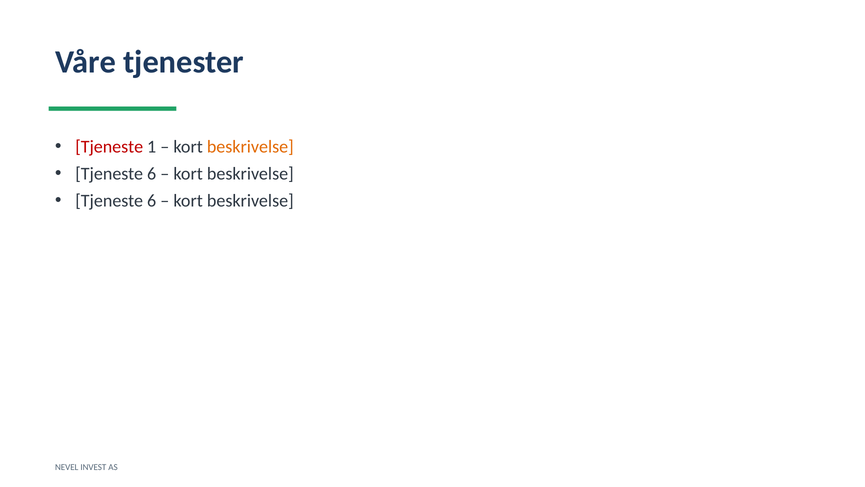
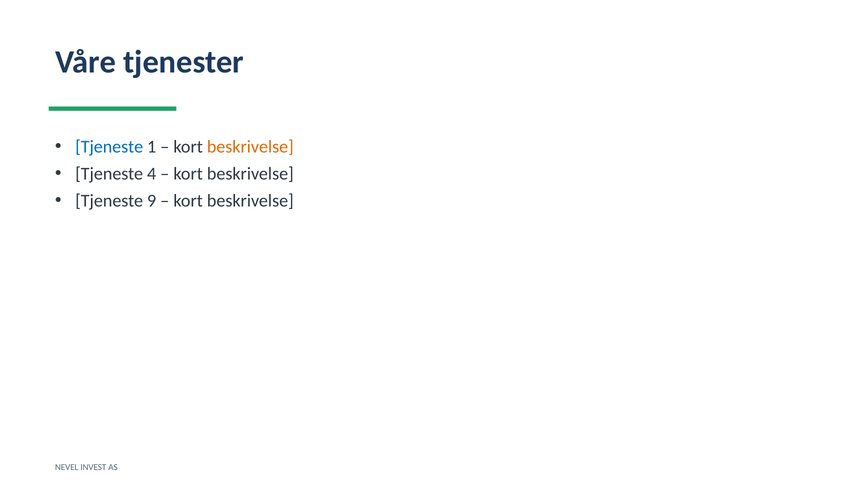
Tjeneste at (109, 147) colour: red -> blue
6 at (152, 174): 6 -> 4
6 at (152, 201): 6 -> 9
